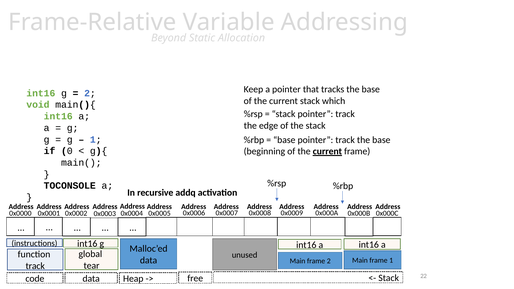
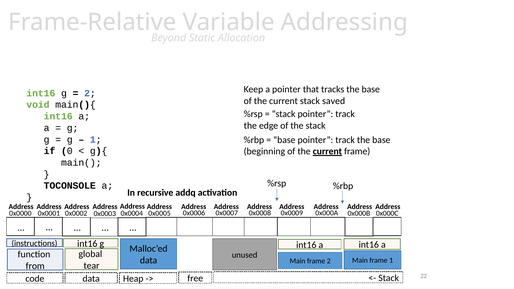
which: which -> saved
track at (35, 266): track -> from
